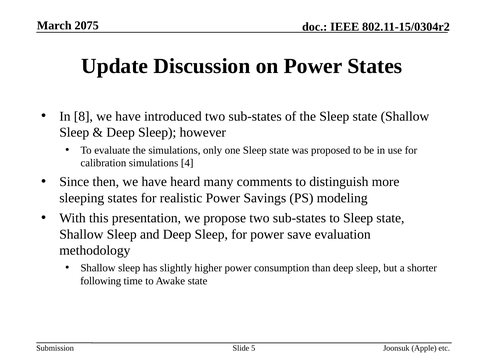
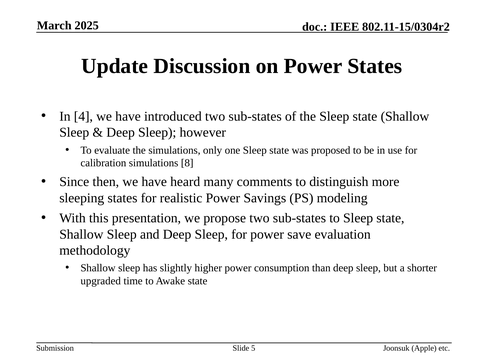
2075: 2075 -> 2025
8: 8 -> 4
4: 4 -> 8
following: following -> upgraded
